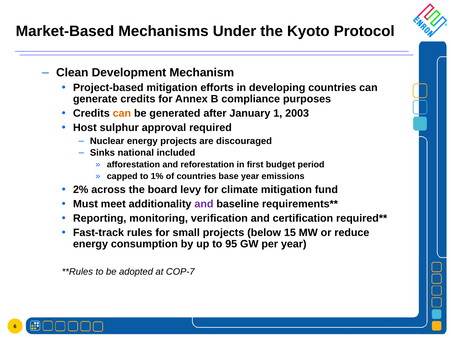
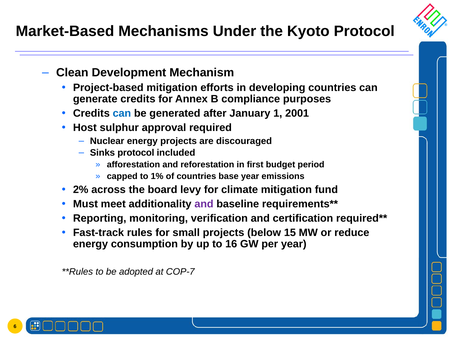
can at (122, 113) colour: orange -> blue
2003: 2003 -> 2001
Sinks national: national -> protocol
95: 95 -> 16
